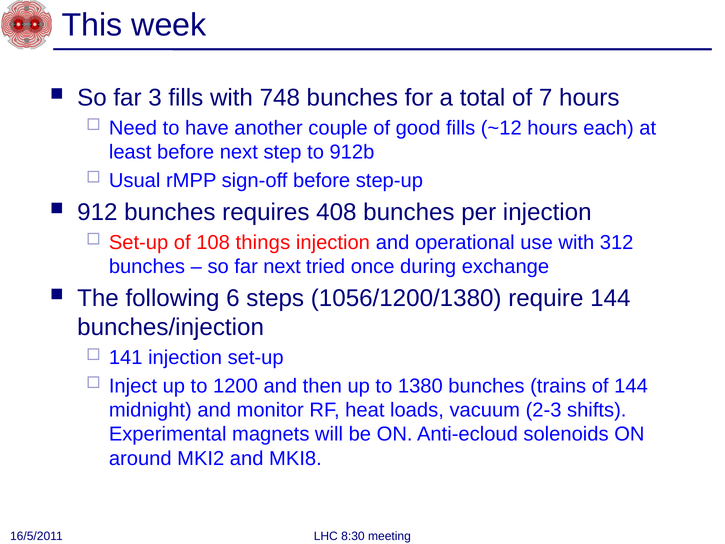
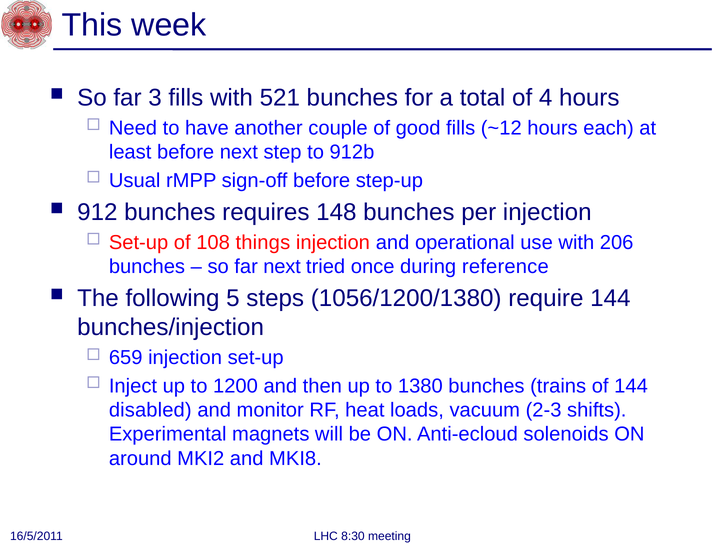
748: 748 -> 521
7: 7 -> 4
408: 408 -> 148
312: 312 -> 206
exchange: exchange -> reference
6: 6 -> 5
141: 141 -> 659
midnight: midnight -> disabled
